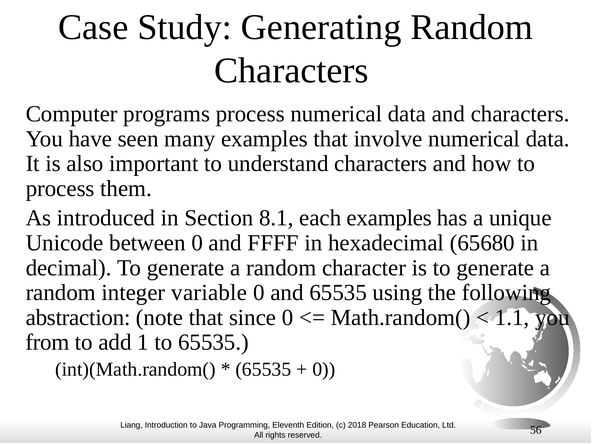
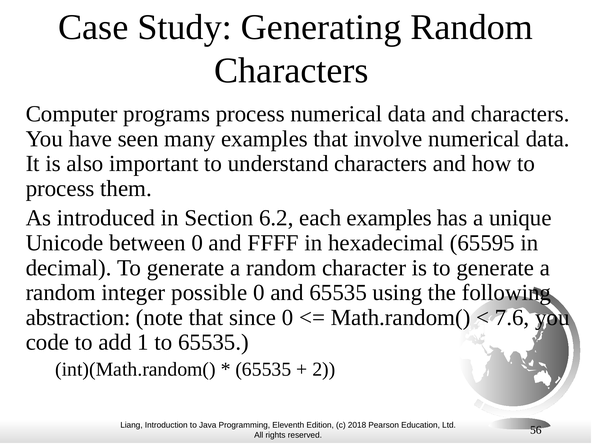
8.1: 8.1 -> 6.2
65680: 65680 -> 65595
variable: variable -> possible
1.1: 1.1 -> 7.6
from: from -> code
0 at (324, 369): 0 -> 2
